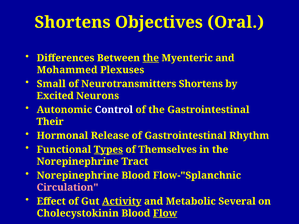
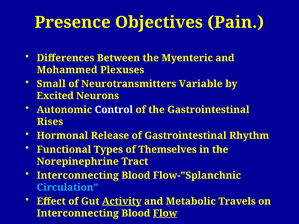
Shortens at (72, 22): Shortens -> Presence
Oral: Oral -> Pain
the at (151, 58) underline: present -> none
Neurotransmitters Shortens: Shortens -> Variable
Their: Their -> Rises
Types underline: present -> none
Norepinephrine at (78, 176): Norepinephrine -> Interconnecting
Circulation colour: pink -> light blue
Several: Several -> Travels
Cholecystokinin at (78, 213): Cholecystokinin -> Interconnecting
